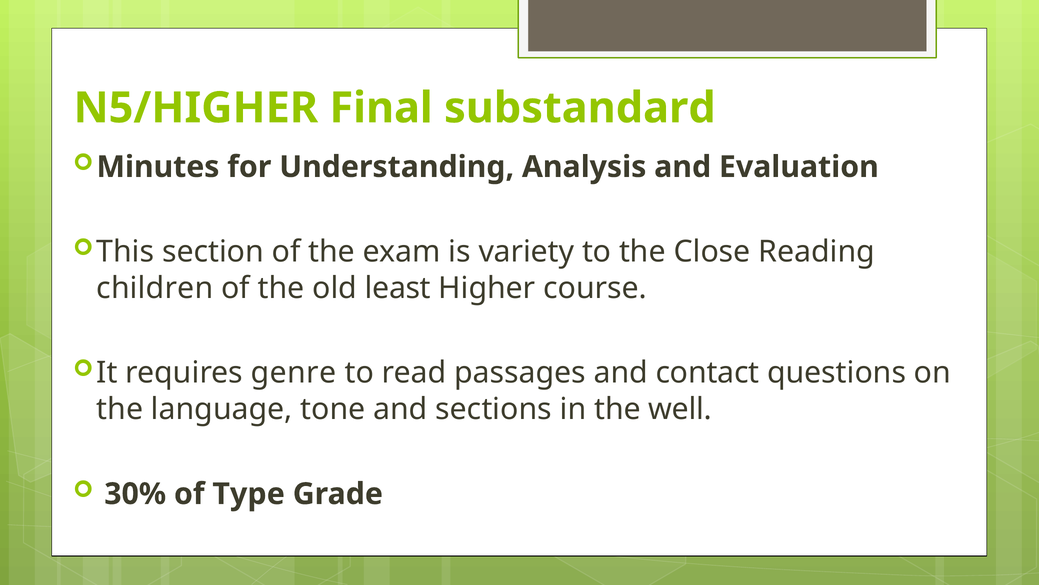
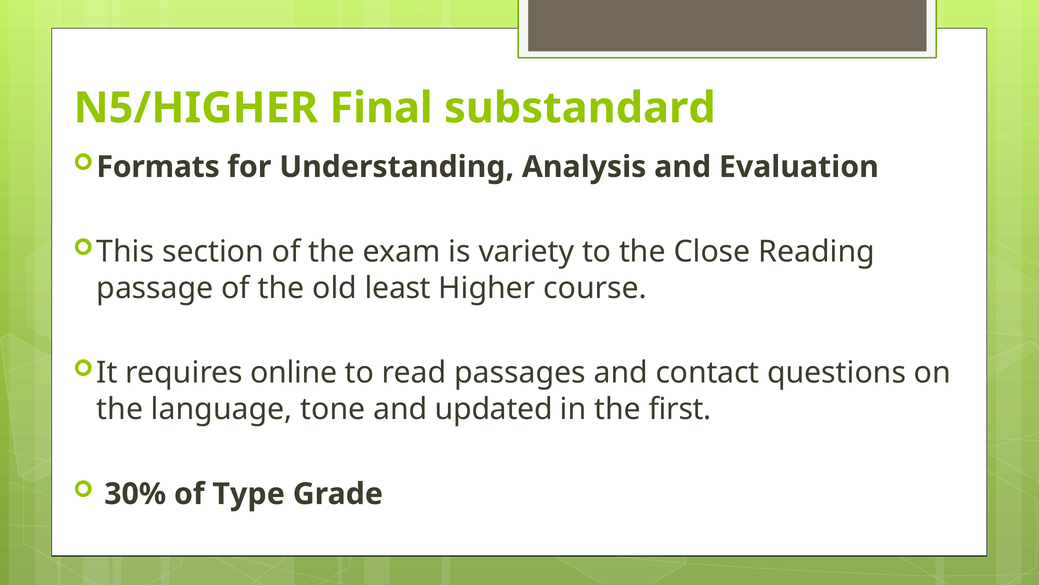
Minutes: Minutes -> Formats
children: children -> passage
genre: genre -> online
sections: sections -> updated
well: well -> first
